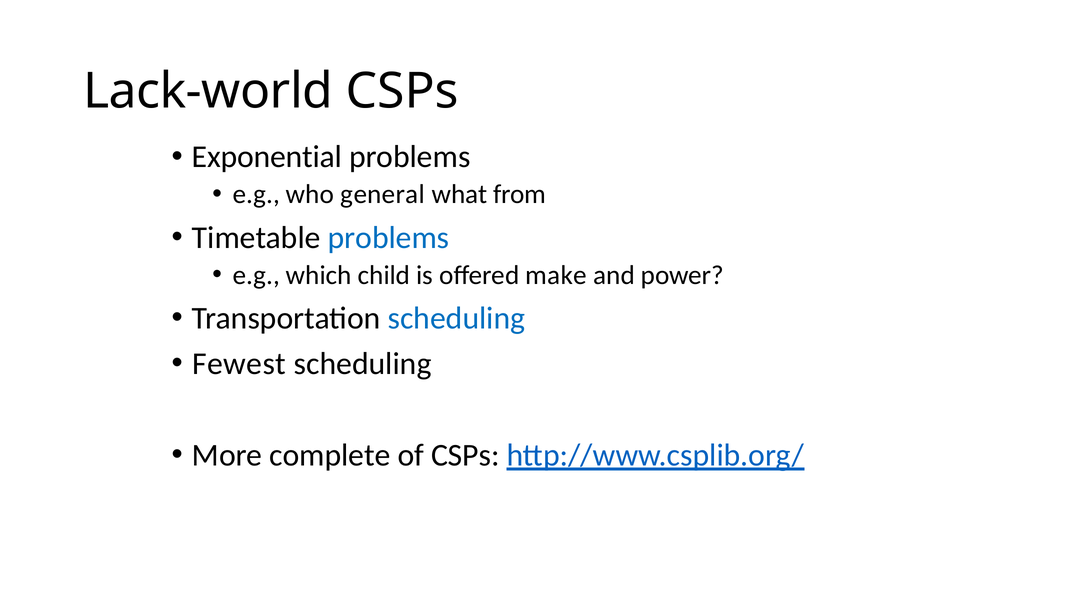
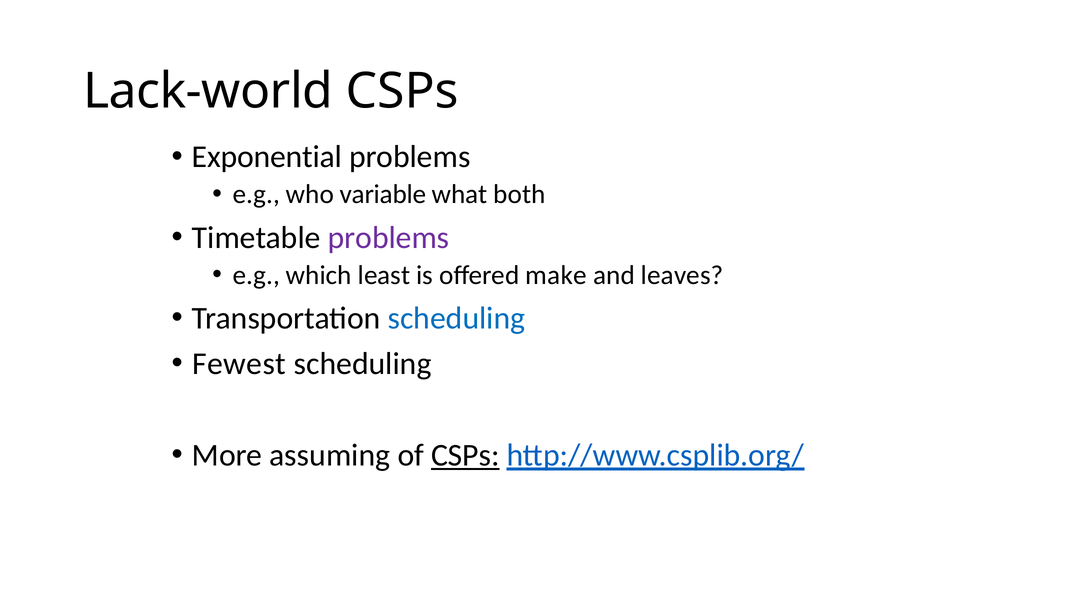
general: general -> variable
from: from -> both
problems at (389, 238) colour: blue -> purple
child: child -> least
power: power -> leaves
complete: complete -> assuming
CSPs at (465, 456) underline: none -> present
